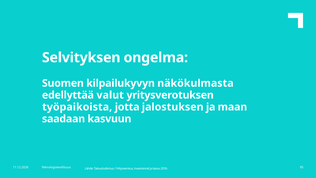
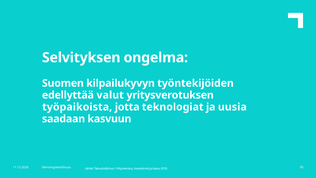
näkökulmasta: näkökulmasta -> työntekijöiden
jalostuksen: jalostuksen -> teknologiat
maan: maan -> uusia
